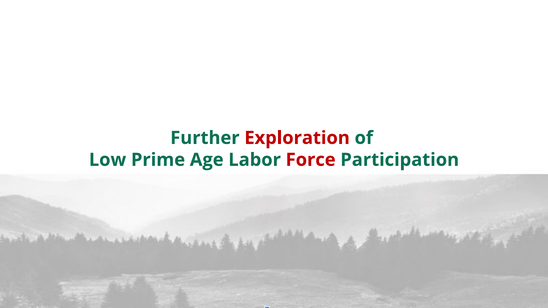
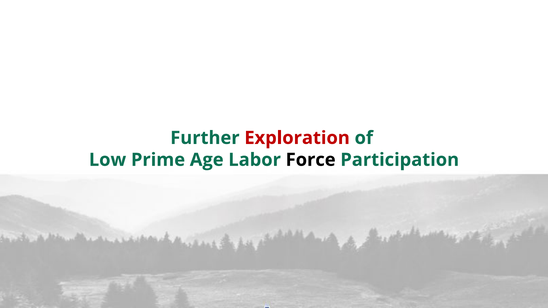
Force colour: red -> black
